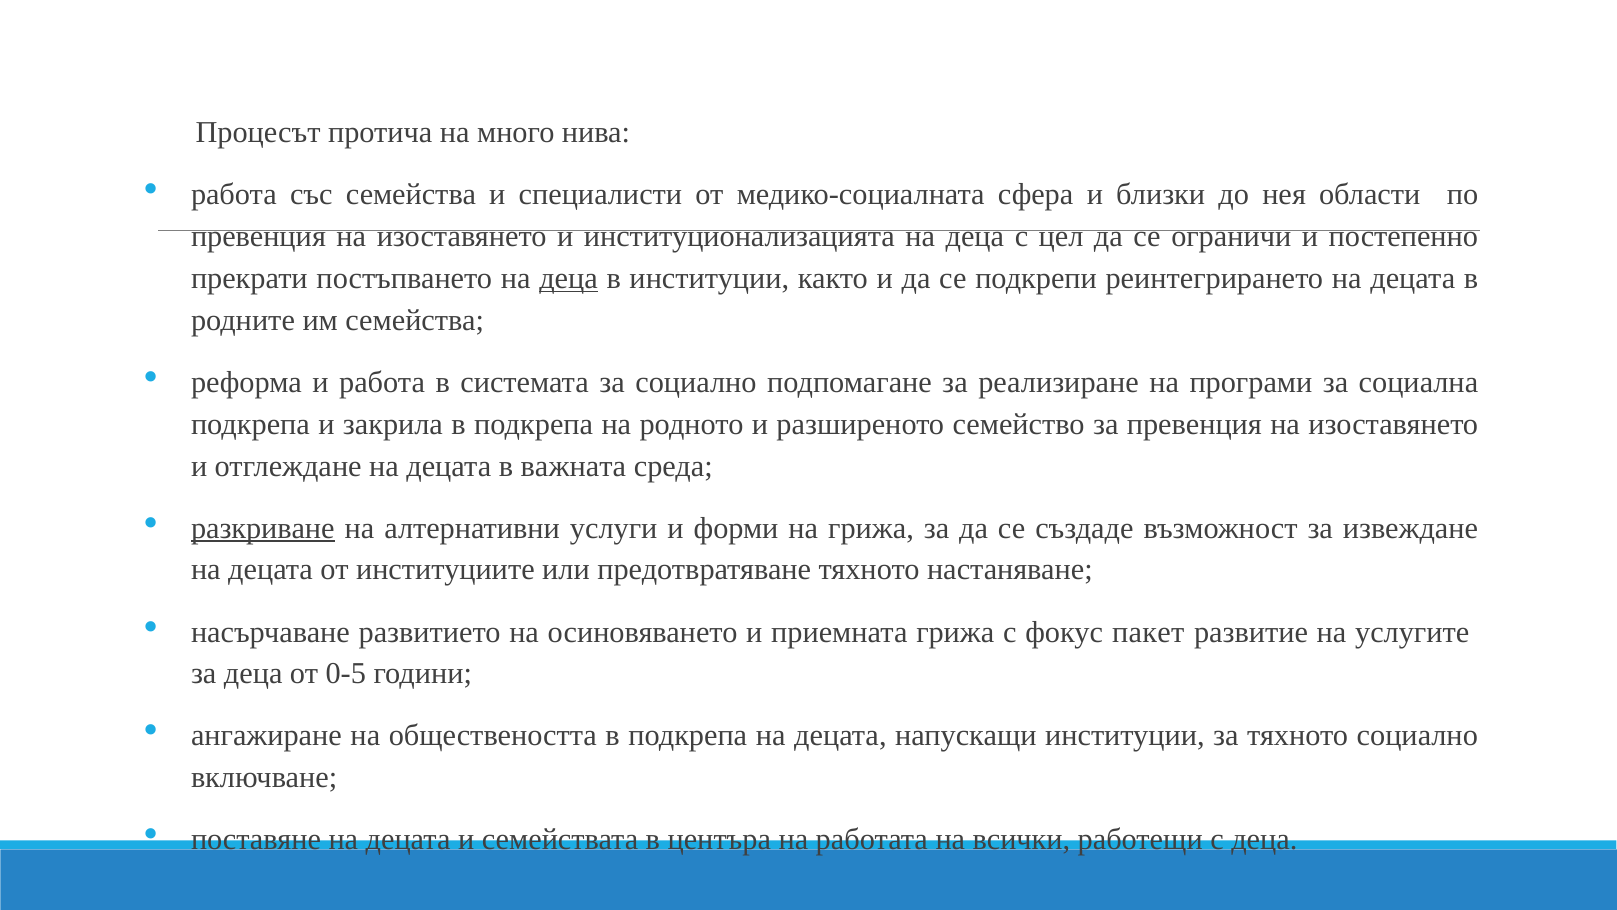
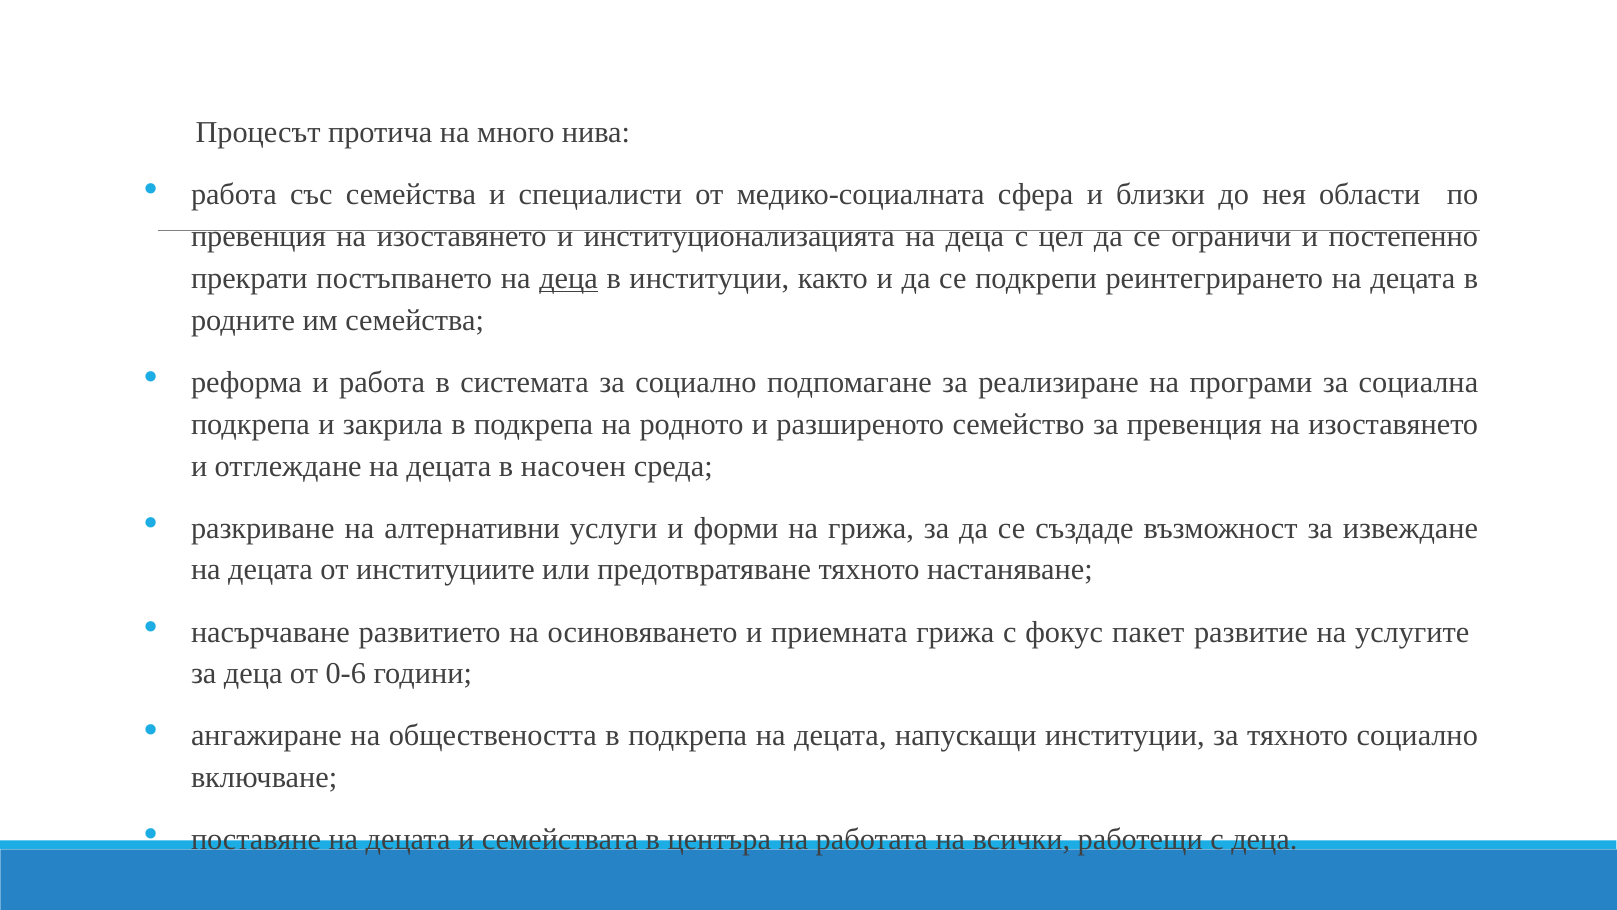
важната: важната -> насочен
разкриване underline: present -> none
0-5: 0-5 -> 0-6
